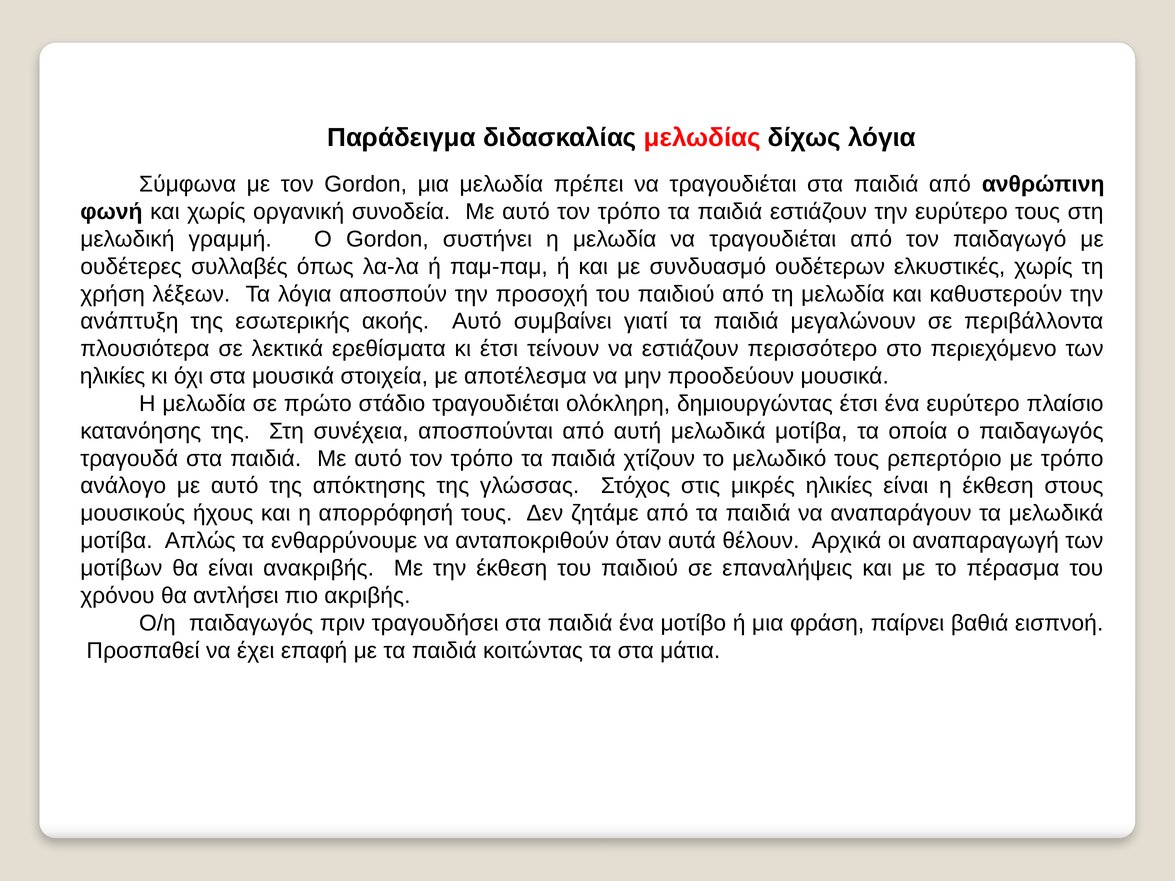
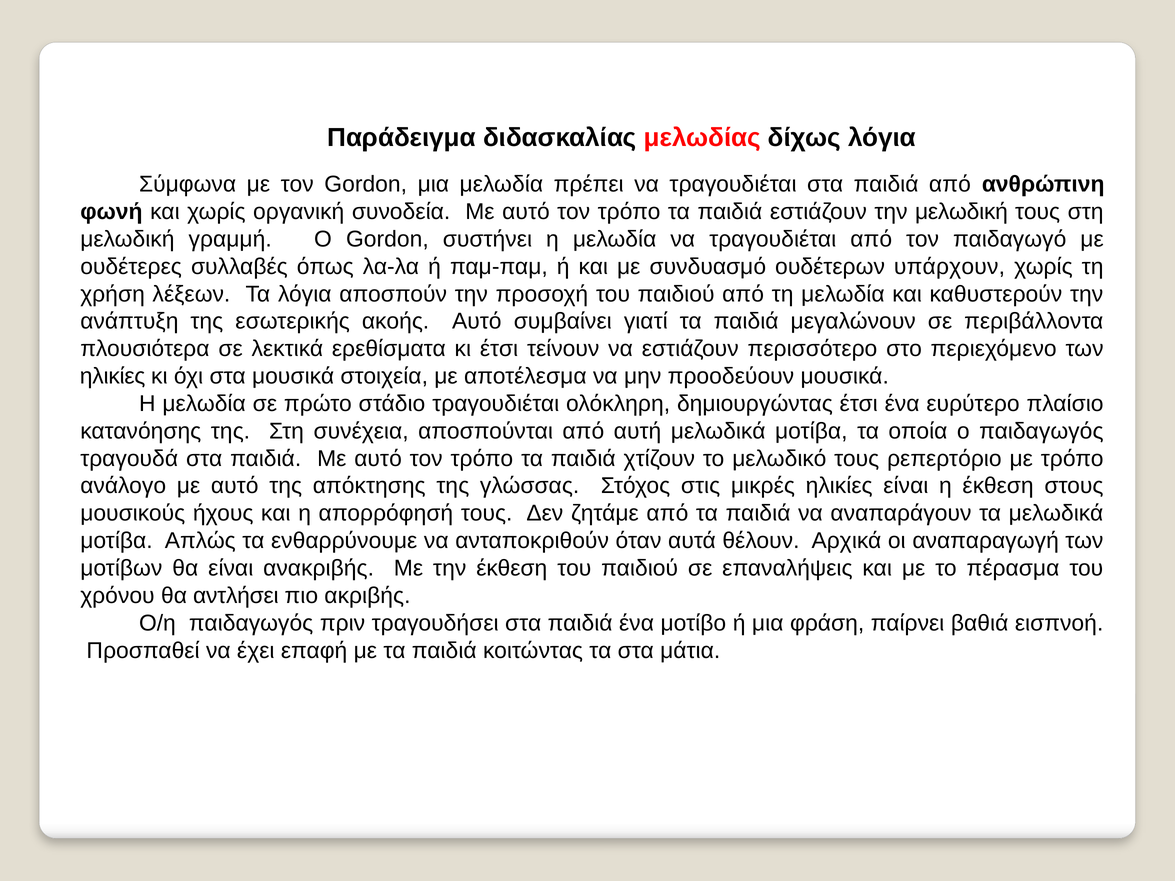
την ευρύτερο: ευρύτερο -> μελωδική
ελκυστικές: ελκυστικές -> υπάρχουν
